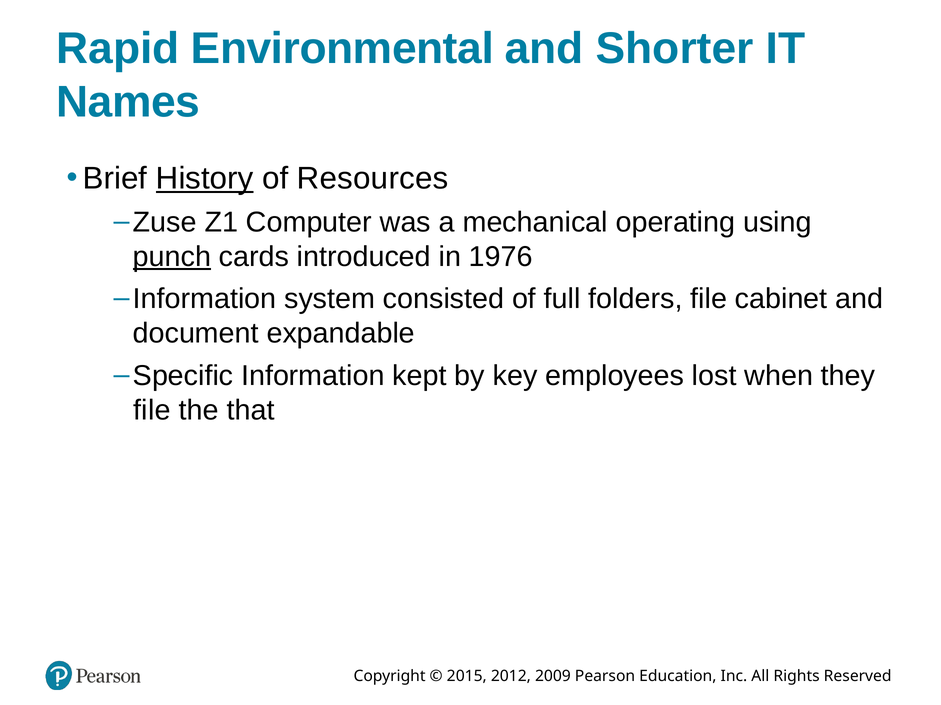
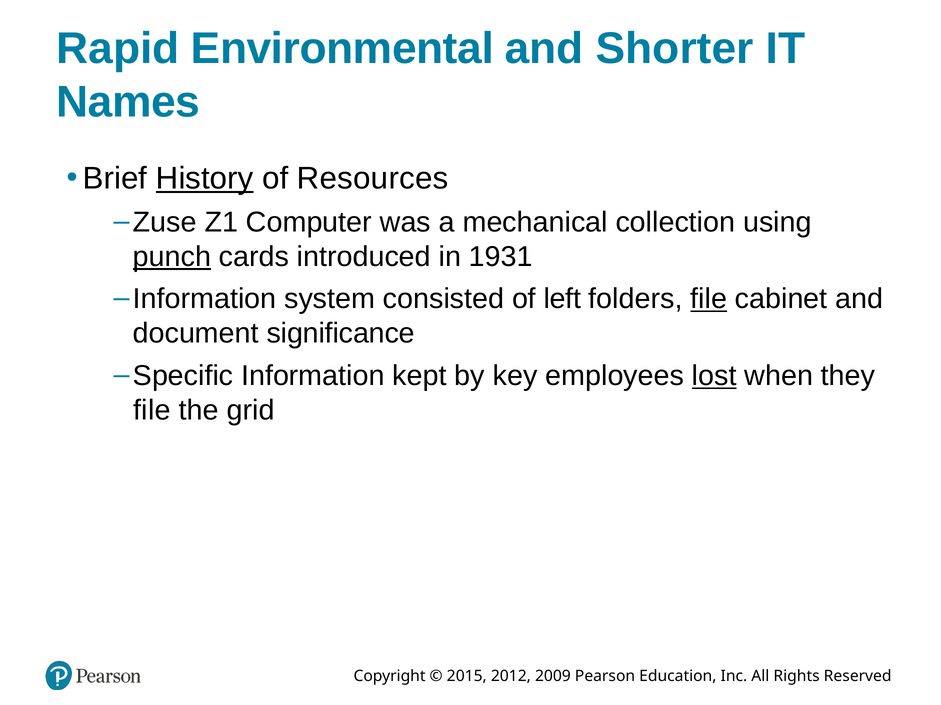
operating: operating -> collection
1976: 1976 -> 1931
full: full -> left
file at (709, 299) underline: none -> present
expandable: expandable -> significance
lost underline: none -> present
that: that -> grid
